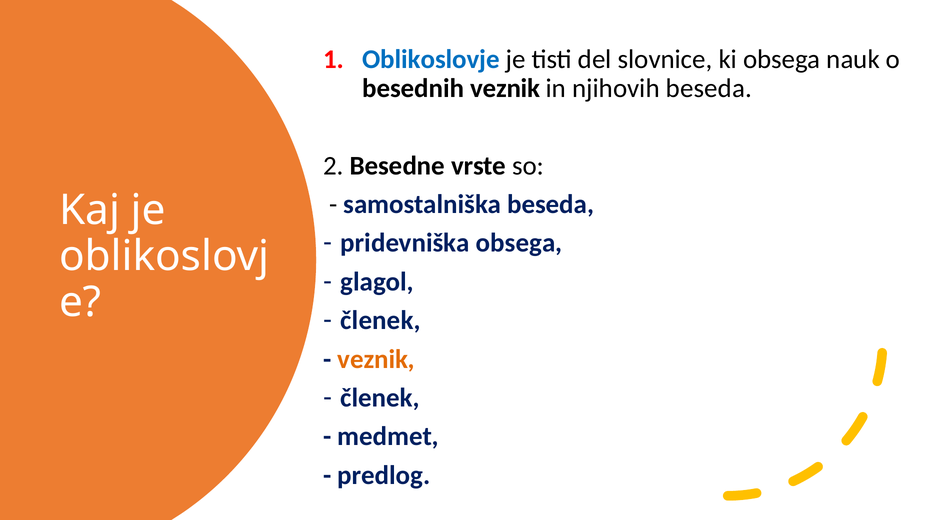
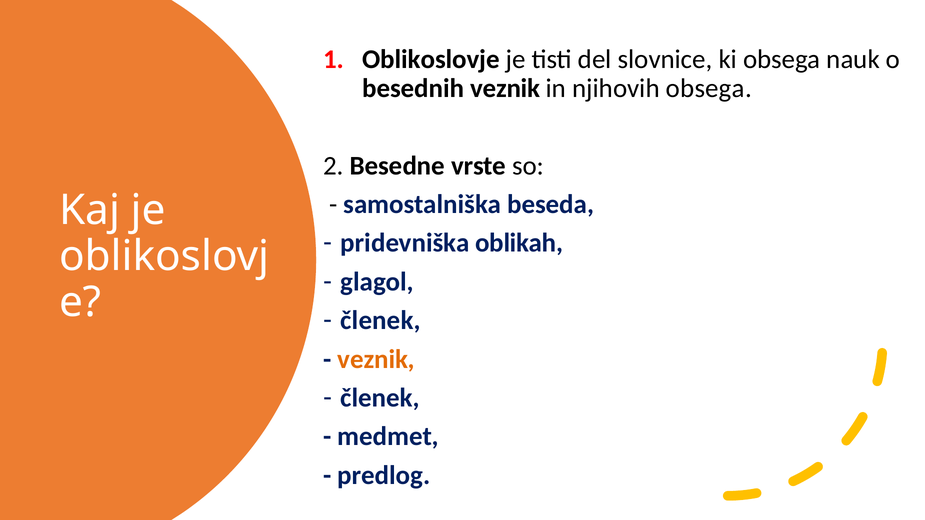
Oblikoslovje colour: blue -> black
njihovih beseda: beseda -> obsega
pridevniška obsega: obsega -> oblikah
